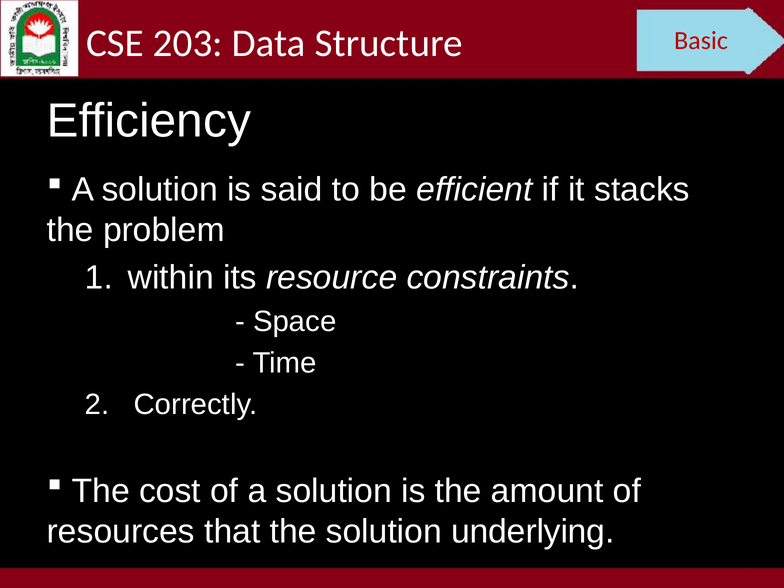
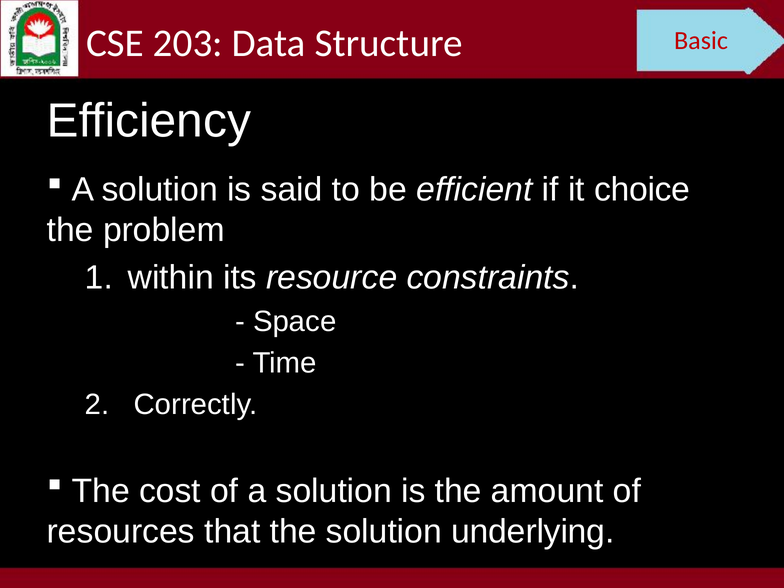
stacks: stacks -> choice
